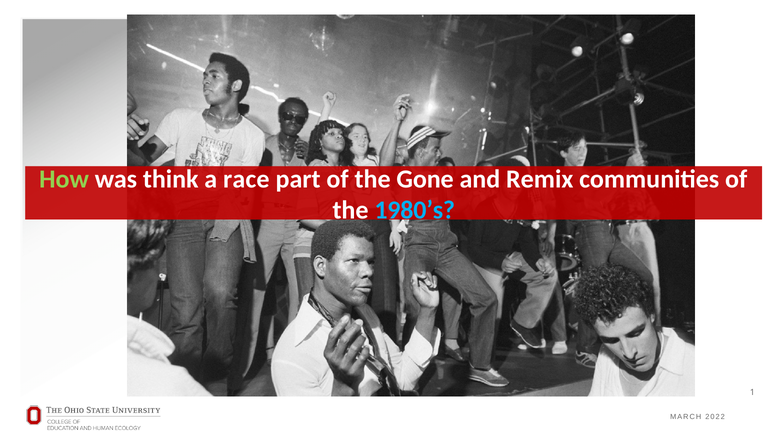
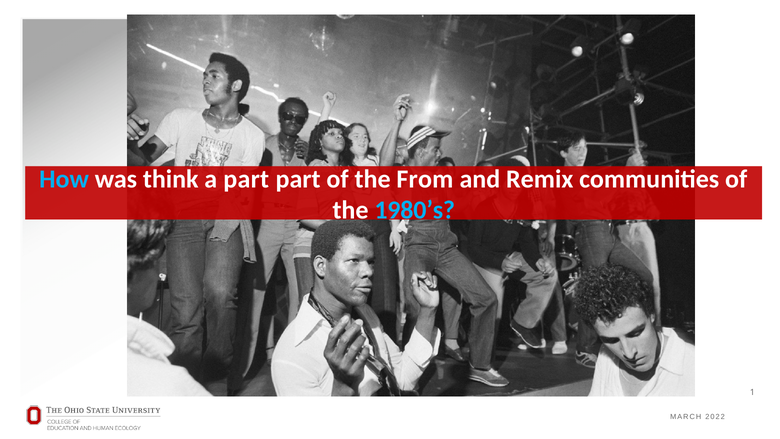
How colour: light green -> light blue
a race: race -> part
Gone: Gone -> From
